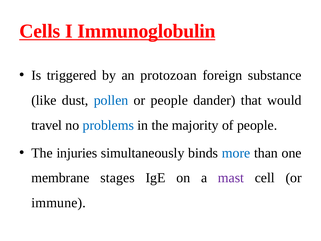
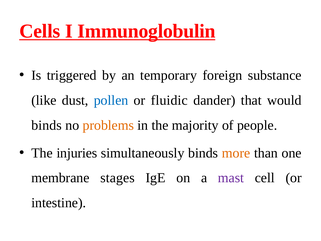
protozoan: protozoan -> temporary
or people: people -> fluidic
travel at (47, 125): travel -> binds
problems colour: blue -> orange
more colour: blue -> orange
immune: immune -> intestine
